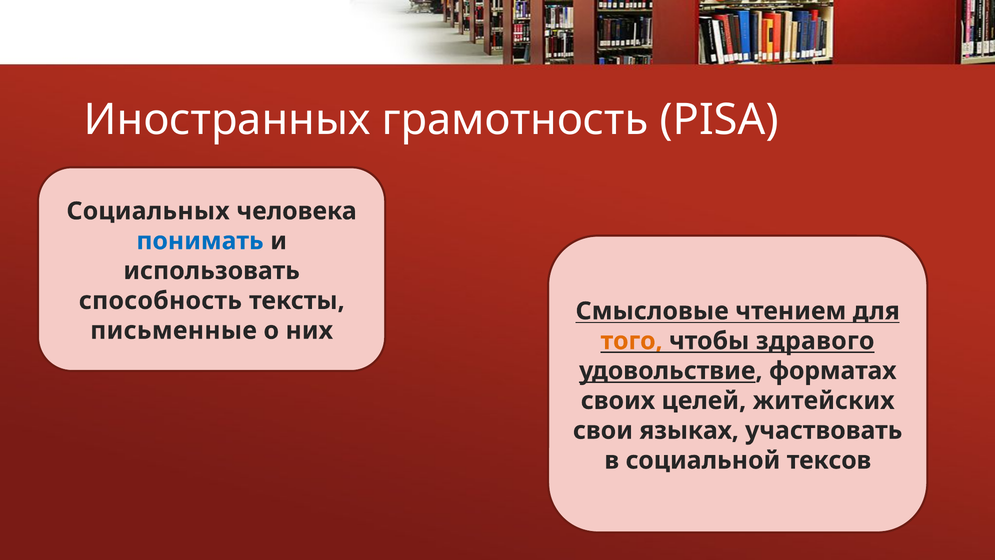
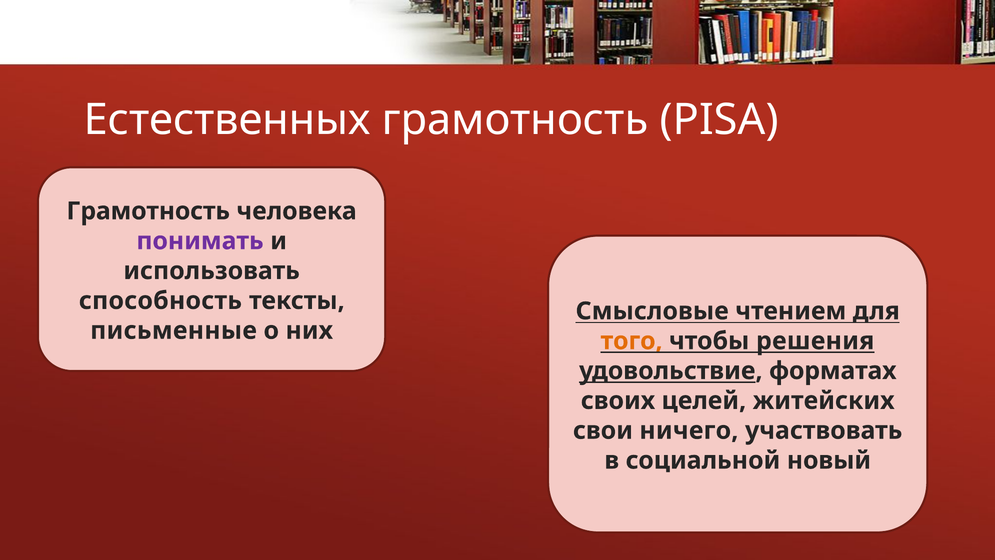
Иностранных: Иностранных -> Естественных
Социальных at (148, 211): Социальных -> Грамотность
понимать colour: blue -> purple
здравого: здравого -> решения
языках: языках -> ничего
тексов: тексов -> новый
